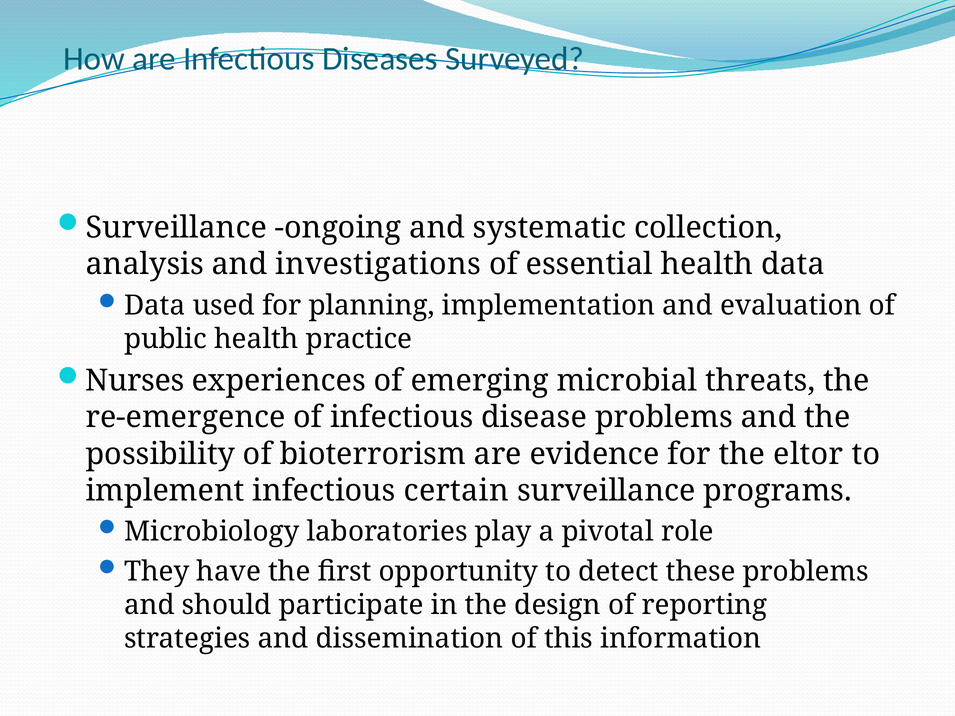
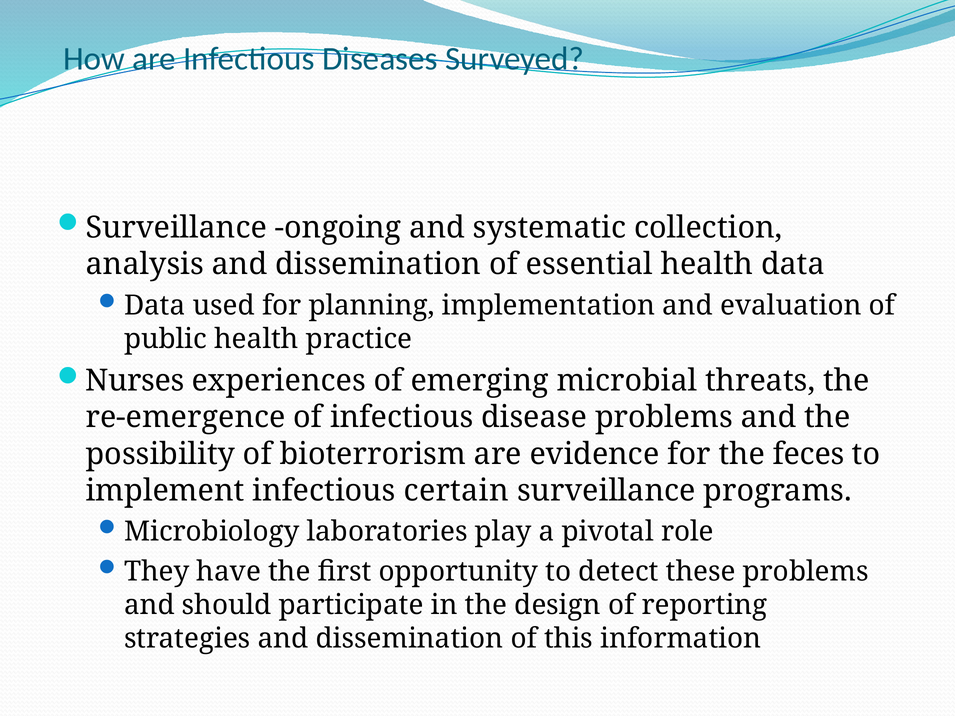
analysis and investigations: investigations -> dissemination
eltor: eltor -> feces
